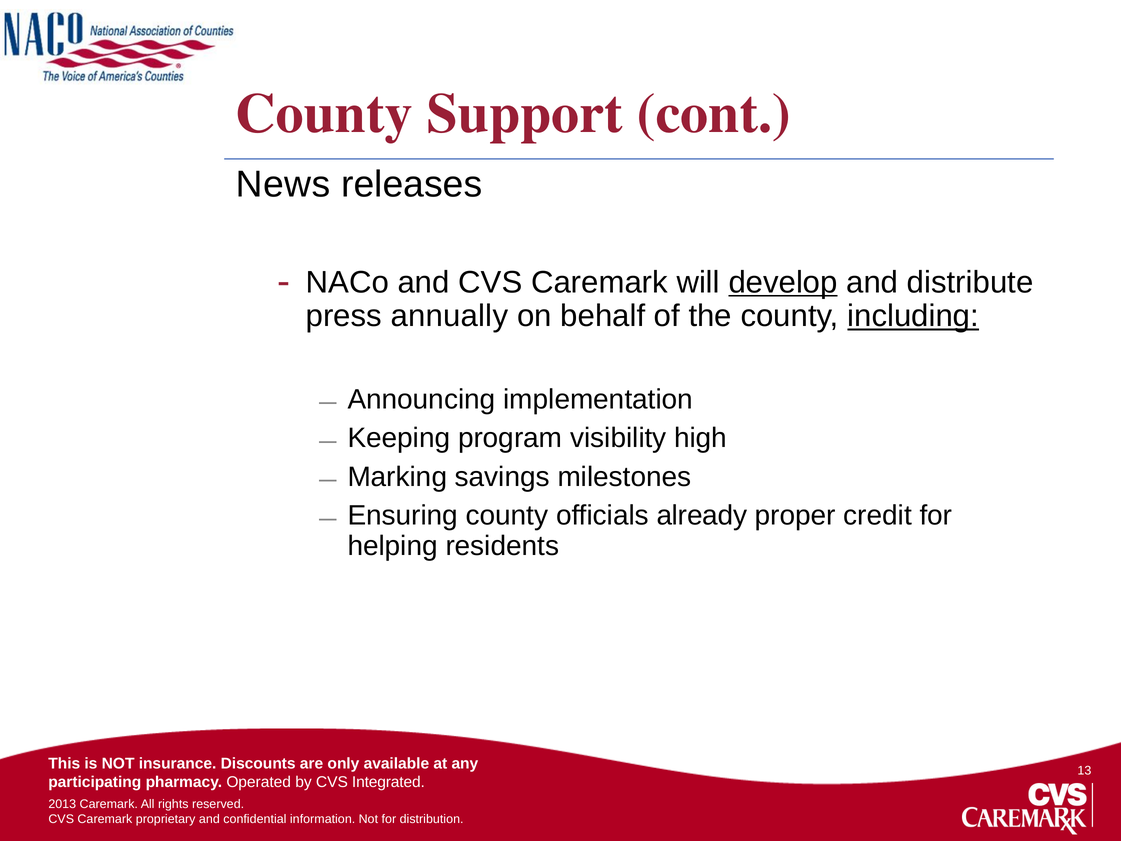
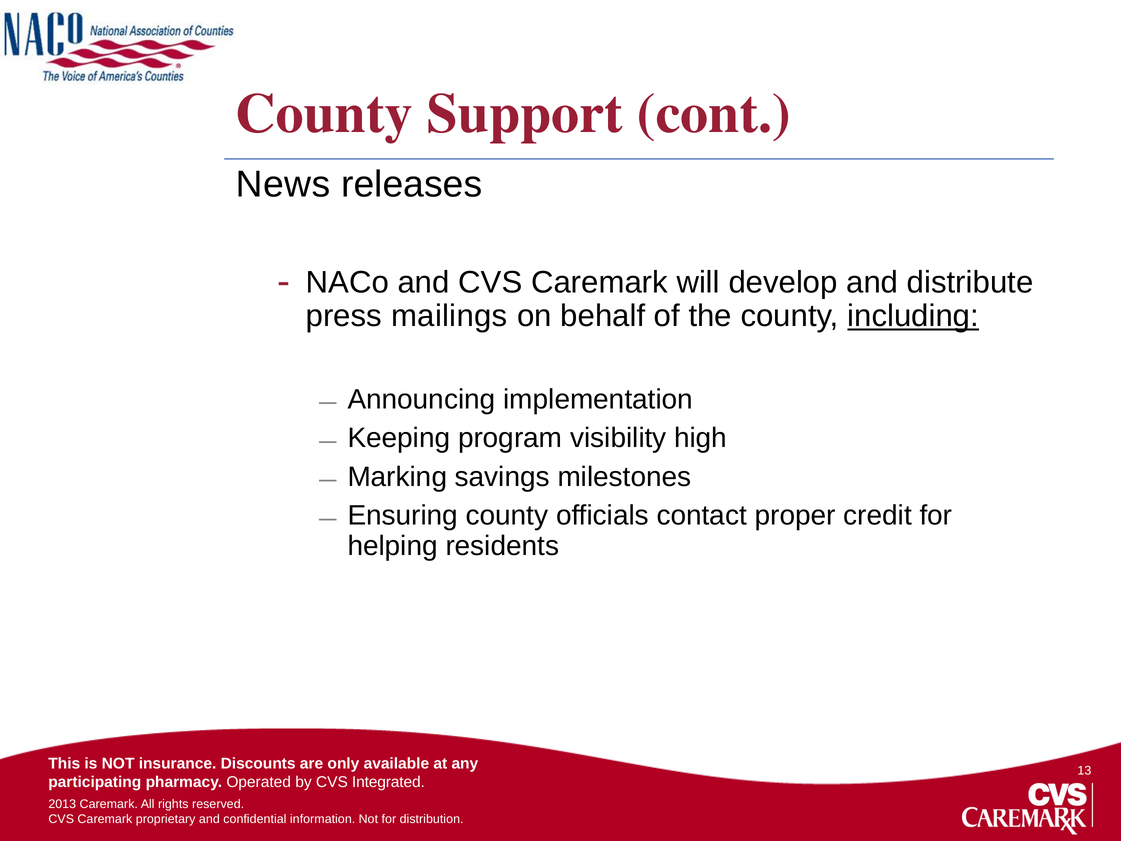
develop underline: present -> none
annually: annually -> mailings
already: already -> contact
